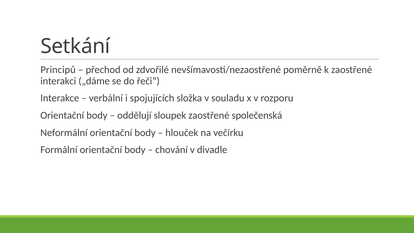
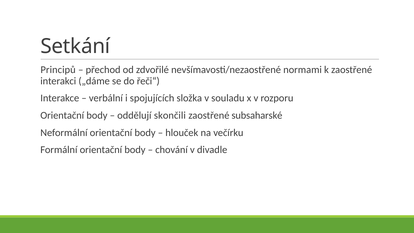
poměrně: poměrně -> normami
sloupek: sloupek -> skončili
společenská: společenská -> subsaharské
